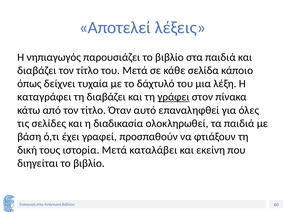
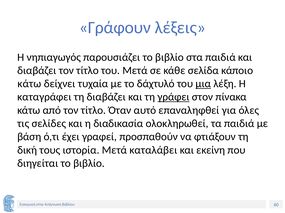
Αποτελεί: Αποτελεί -> Γράφουν
όπως at (29, 84): όπως -> κάτω
μια underline: none -> present
